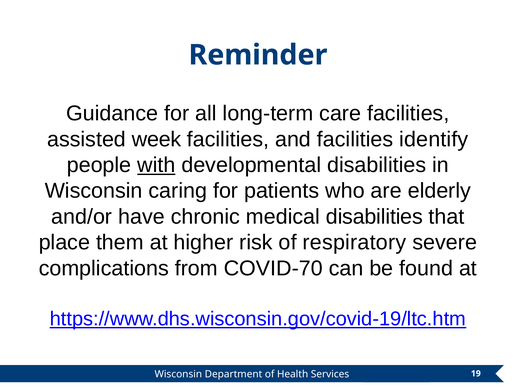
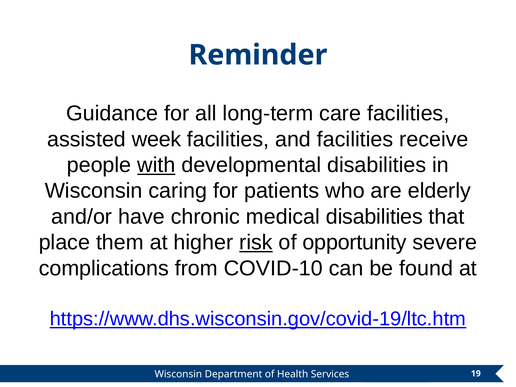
identify: identify -> receive
risk underline: none -> present
respiratory: respiratory -> opportunity
COVID-70: COVID-70 -> COVID-10
